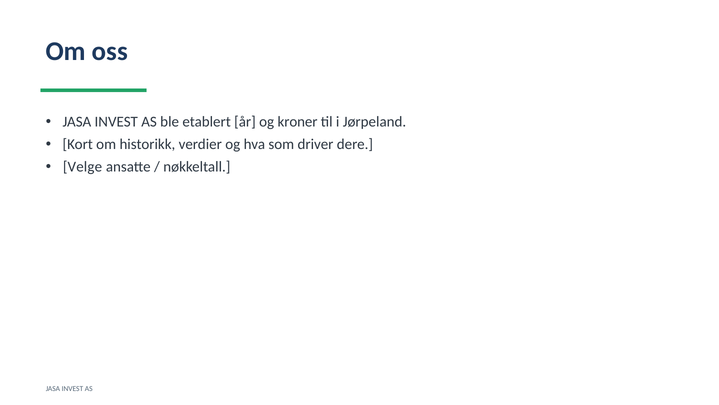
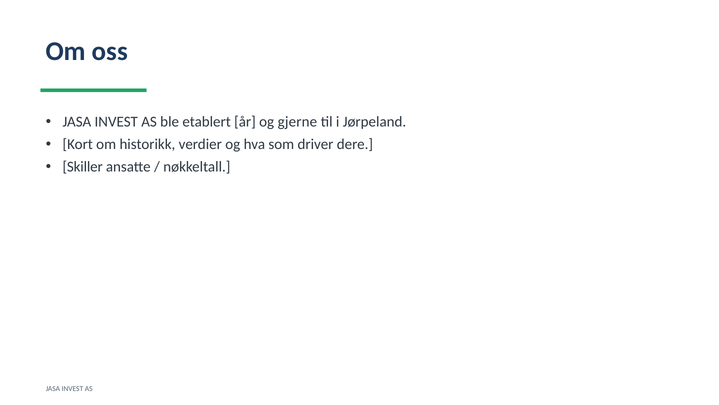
kroner: kroner -> gjerne
Velge: Velge -> Skiller
